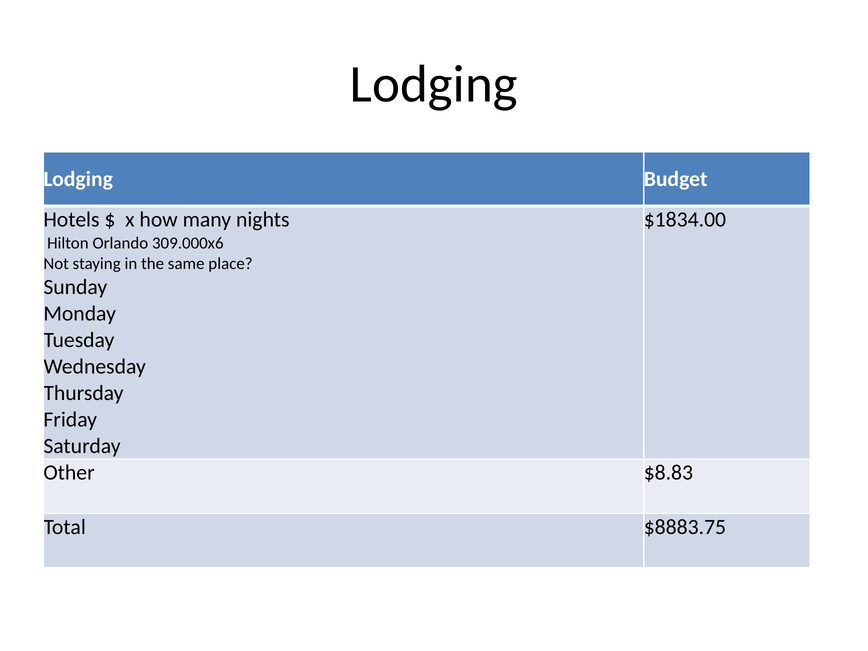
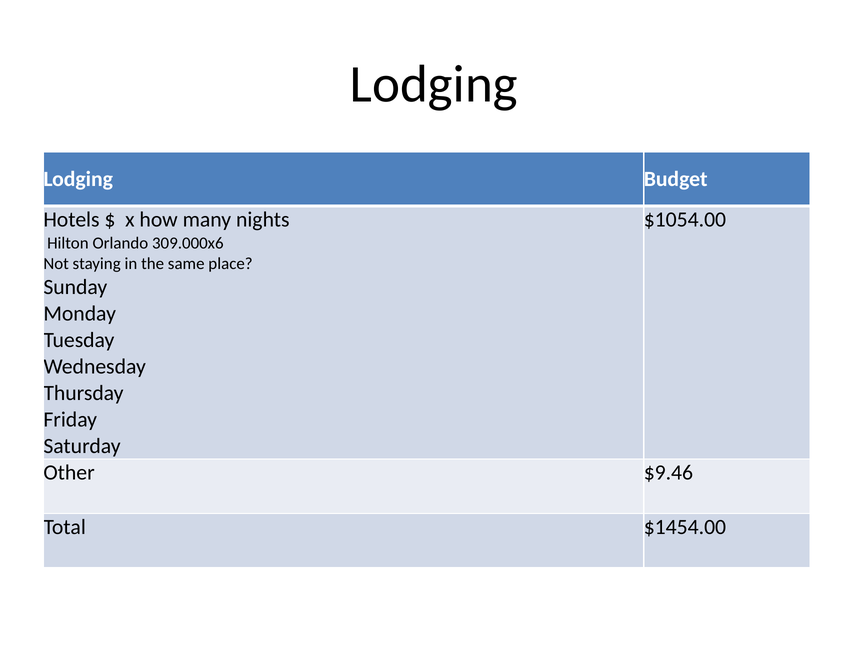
$1834.00: $1834.00 -> $1054.00
$8.83: $8.83 -> $9.46
$8883.75: $8883.75 -> $1454.00
